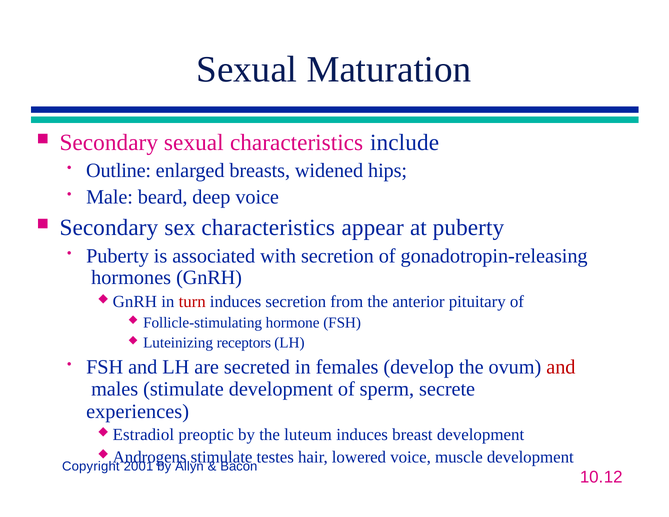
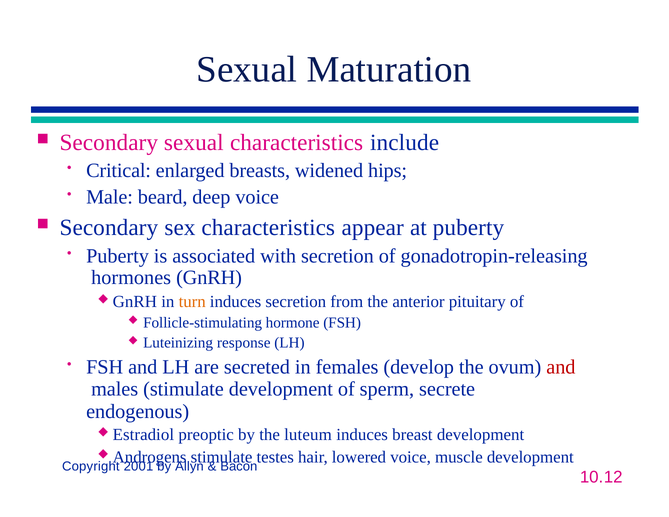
Outline: Outline -> Critical
turn colour: red -> orange
receptors: receptors -> response
experiences: experiences -> endogenous
